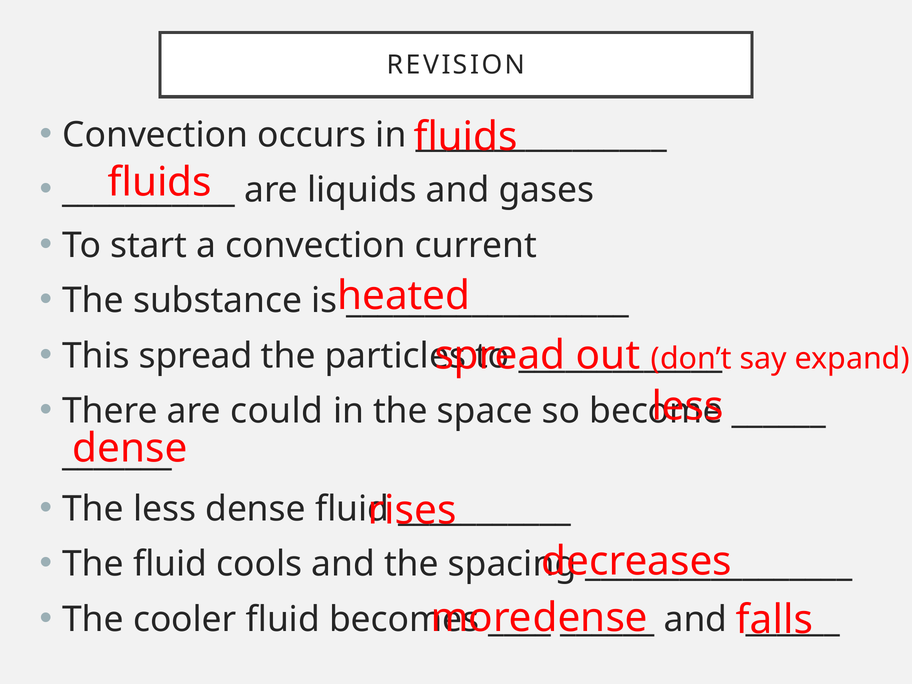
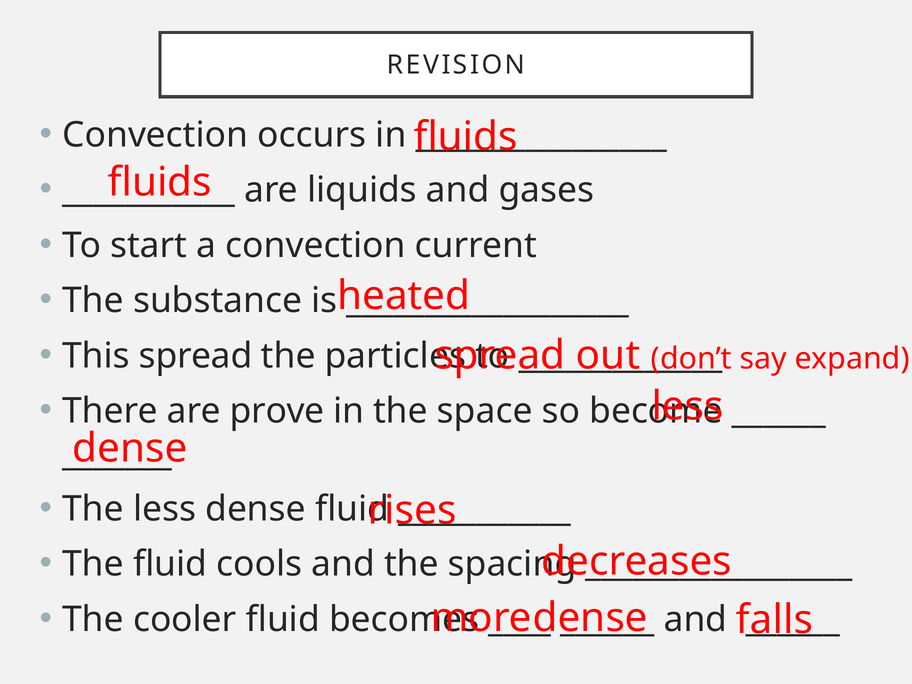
could: could -> prove
